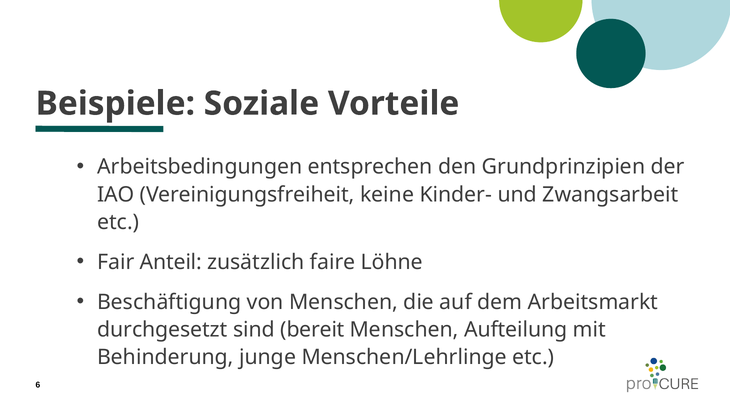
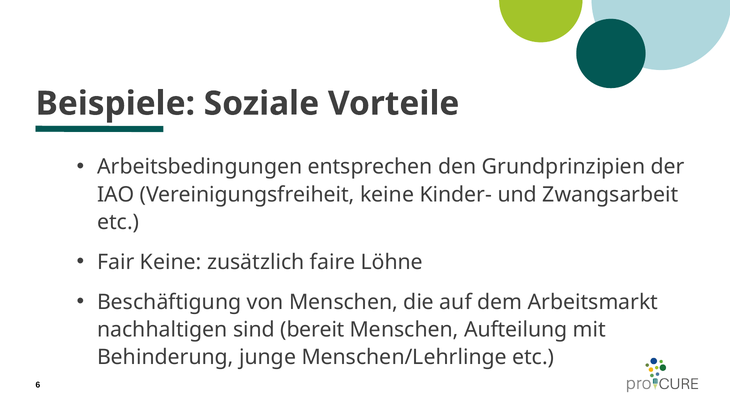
Fair Anteil: Anteil -> Keine
durchgesetzt: durchgesetzt -> nachhaltigen
